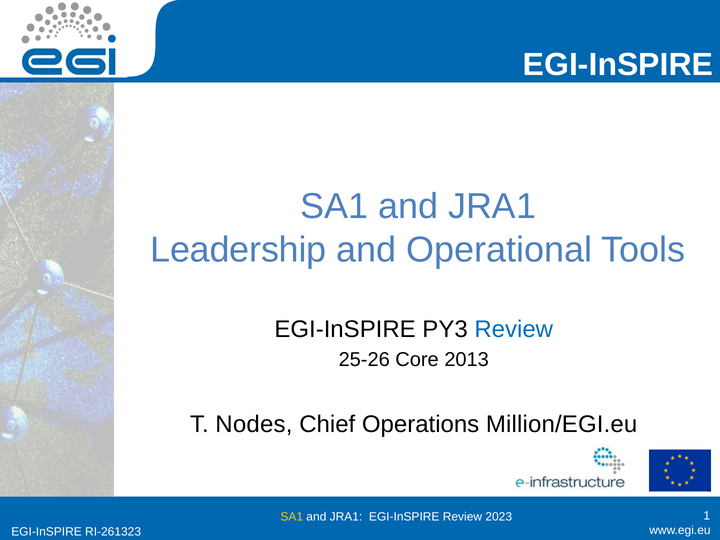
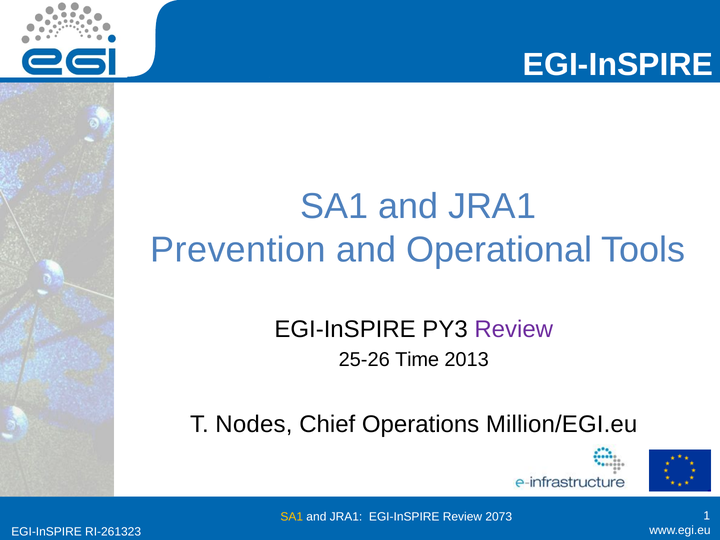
Leadership: Leadership -> Prevention
Review at (514, 329) colour: blue -> purple
Core: Core -> Time
2023: 2023 -> 2073
